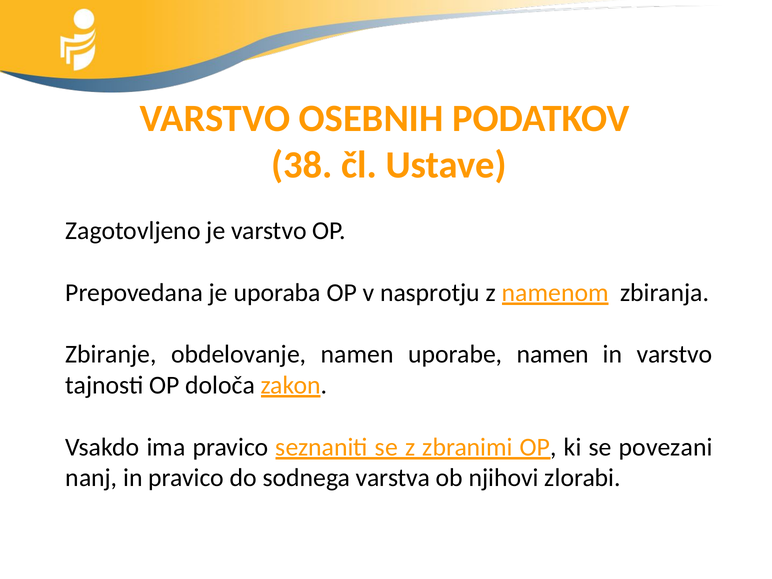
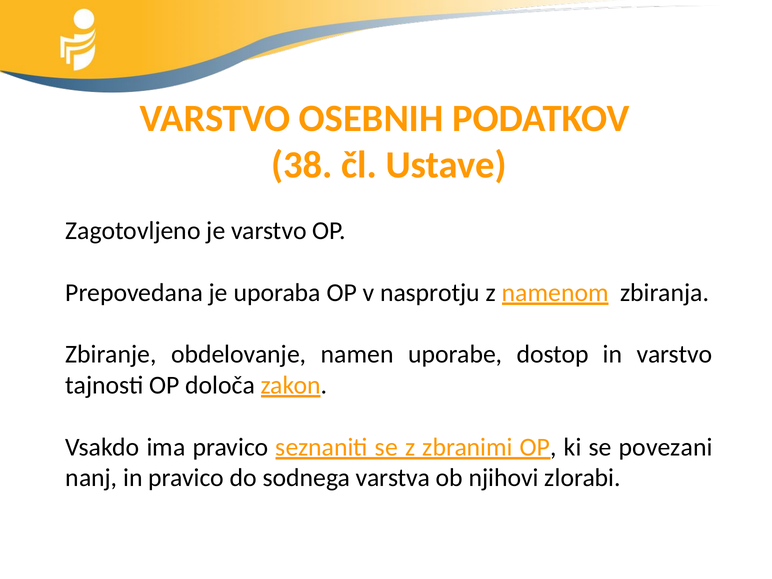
uporabe namen: namen -> dostop
